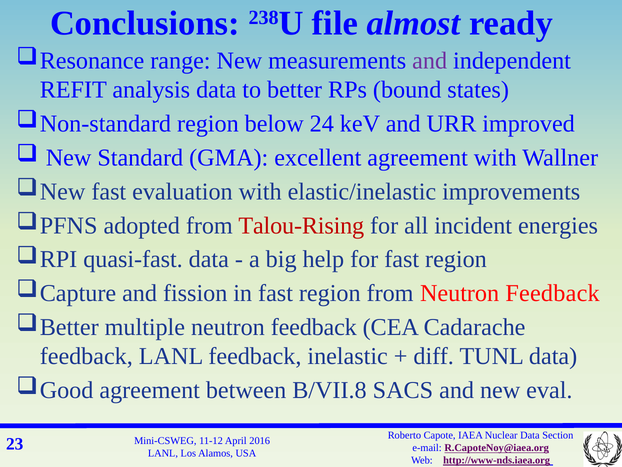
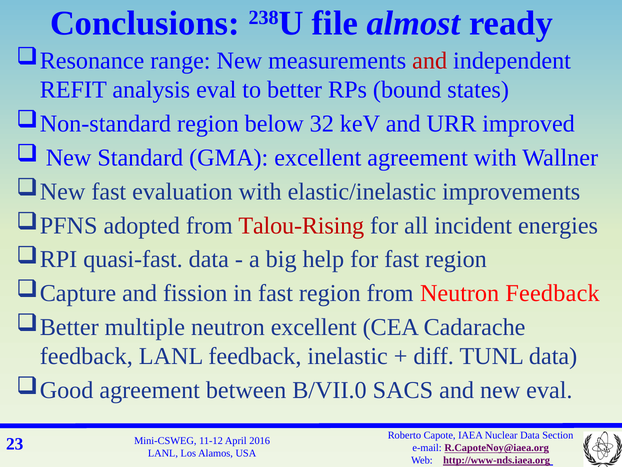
and at (430, 61) colour: purple -> red
analysis data: data -> eval
24: 24 -> 32
multiple neutron feedback: feedback -> excellent
B/VII.8: B/VII.8 -> B/VII.0
